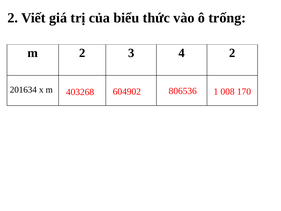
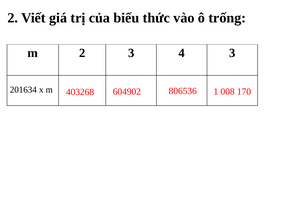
4 2: 2 -> 3
